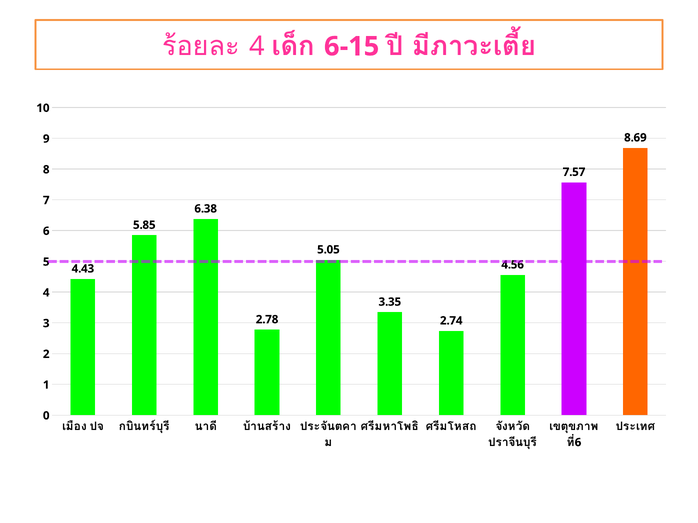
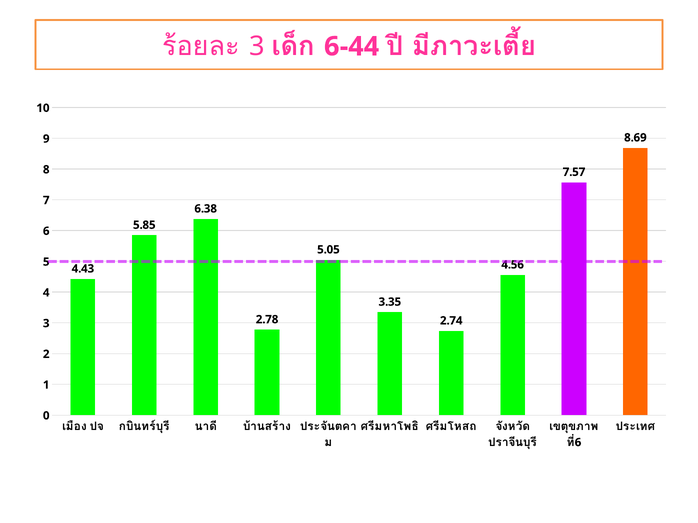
4 at (257, 46): 4 -> 3
6-15: 6-15 -> 6-44
